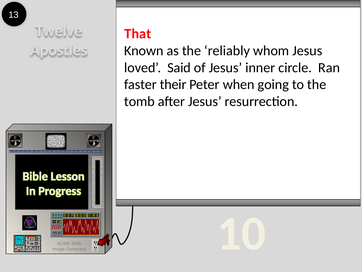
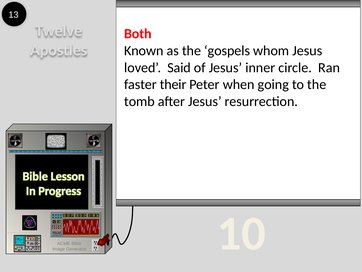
That: That -> Both
reliably: reliably -> gospels
